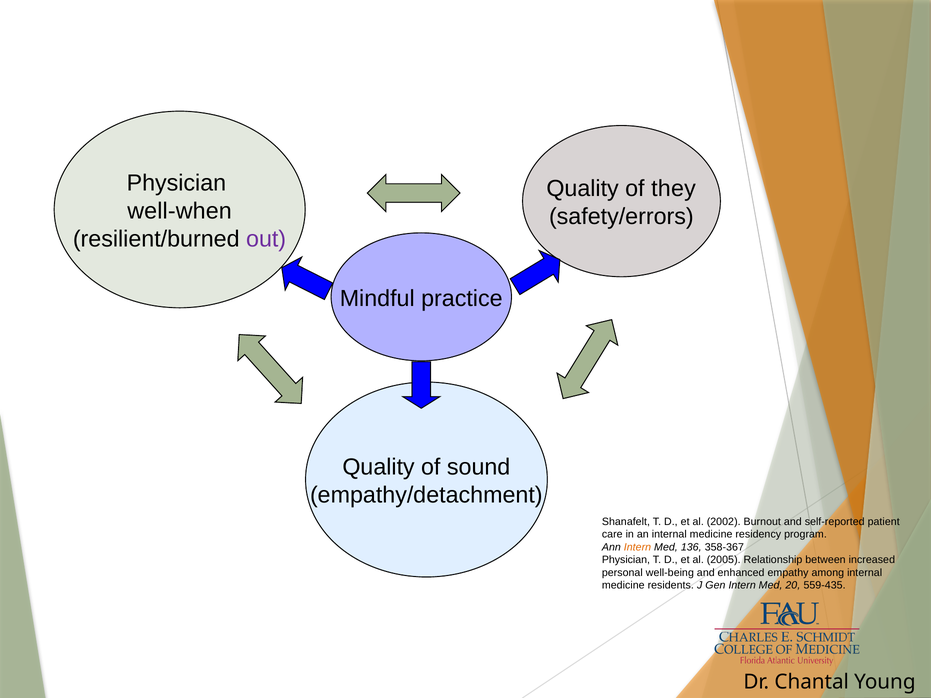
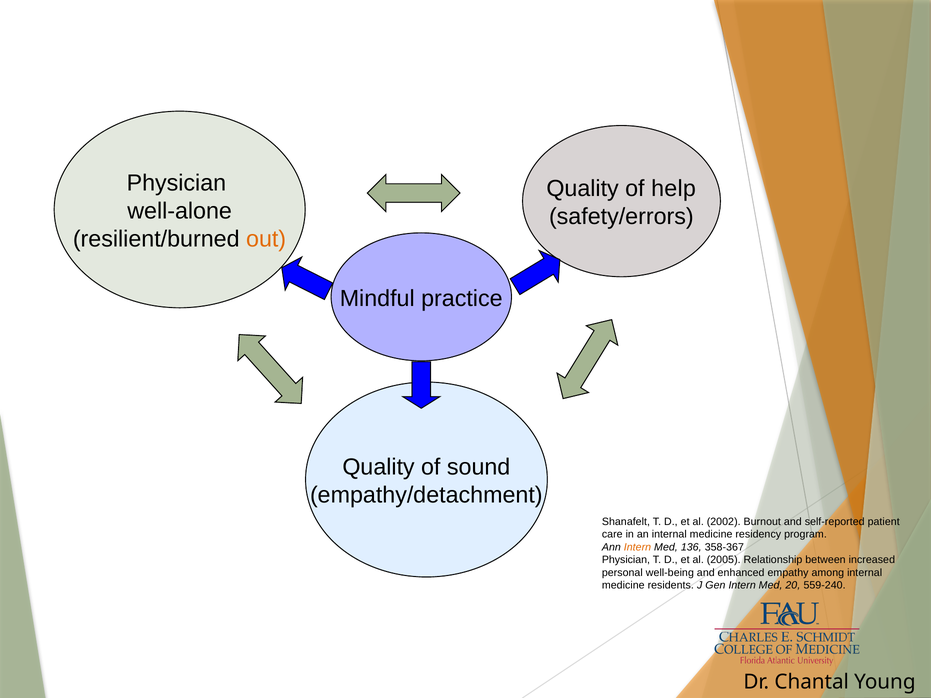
they: they -> help
well-when: well-when -> well-alone
out colour: purple -> orange
559-435: 559-435 -> 559-240
